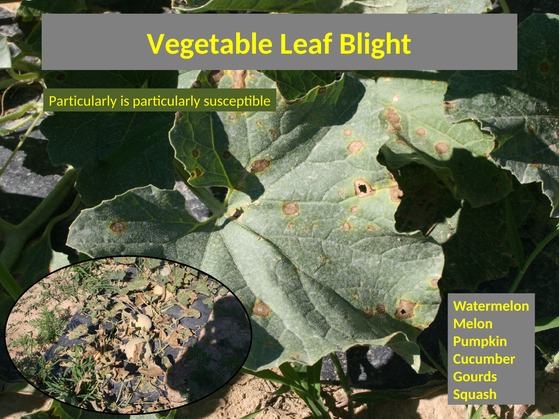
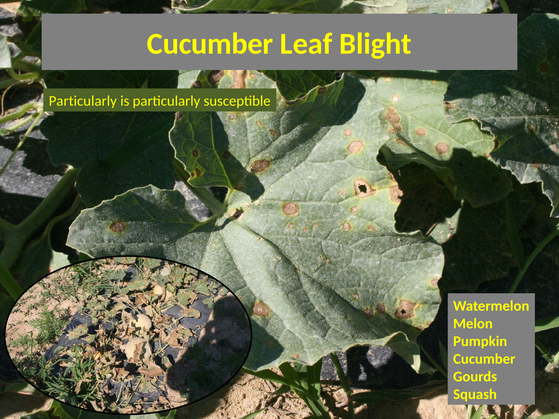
Vegetable at (210, 44): Vegetable -> Cucumber
